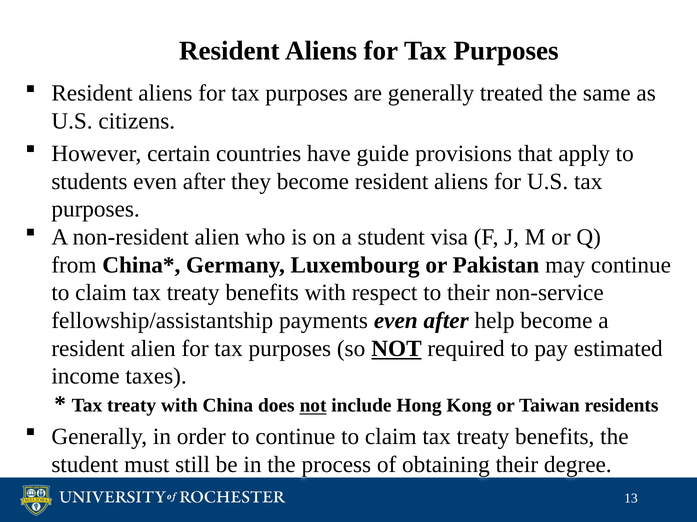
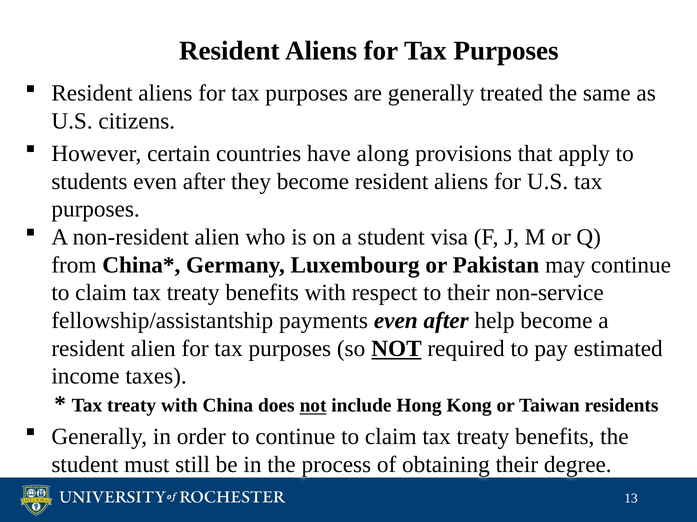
guide: guide -> along
